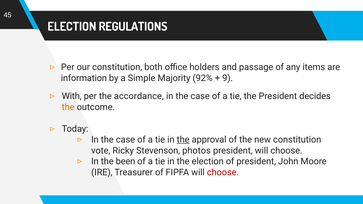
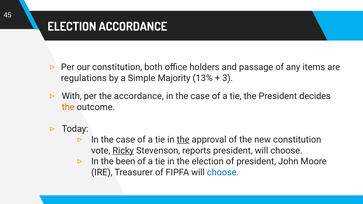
ELECTION REGULATIONS: REGULATIONS -> ACCORDANCE
information: information -> regulations
92%: 92% -> 13%
9: 9 -> 3
Ricky underline: none -> present
photos: photos -> reports
choose at (223, 173) colour: red -> blue
